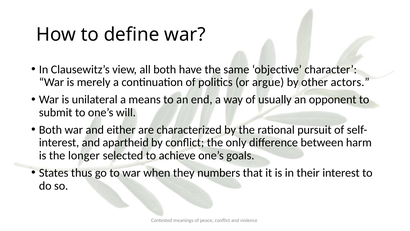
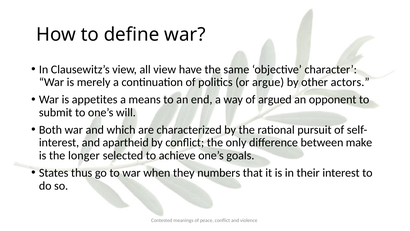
all both: both -> view
unilateral: unilateral -> appetites
usually: usually -> argued
either: either -> which
harm: harm -> make
